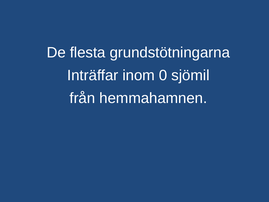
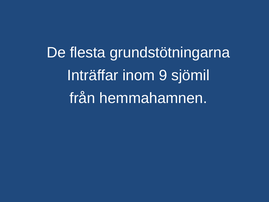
0: 0 -> 9
